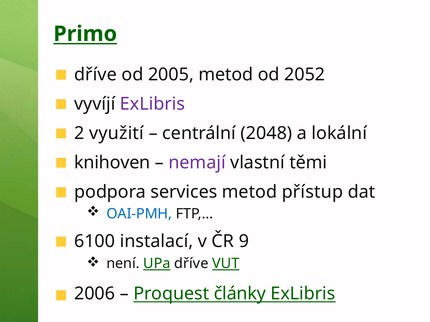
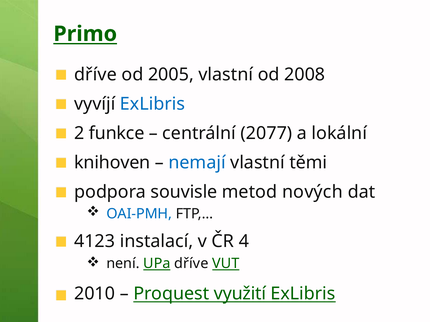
2005 metod: metod -> vlastní
2052: 2052 -> 2008
ExLibris at (152, 104) colour: purple -> blue
využití: využití -> funkce
2048: 2048 -> 2077
nemají colour: purple -> blue
services: services -> souvisle
přístup: přístup -> nových
6100: 6100 -> 4123
9: 9 -> 4
2006: 2006 -> 2010
články: články -> využití
